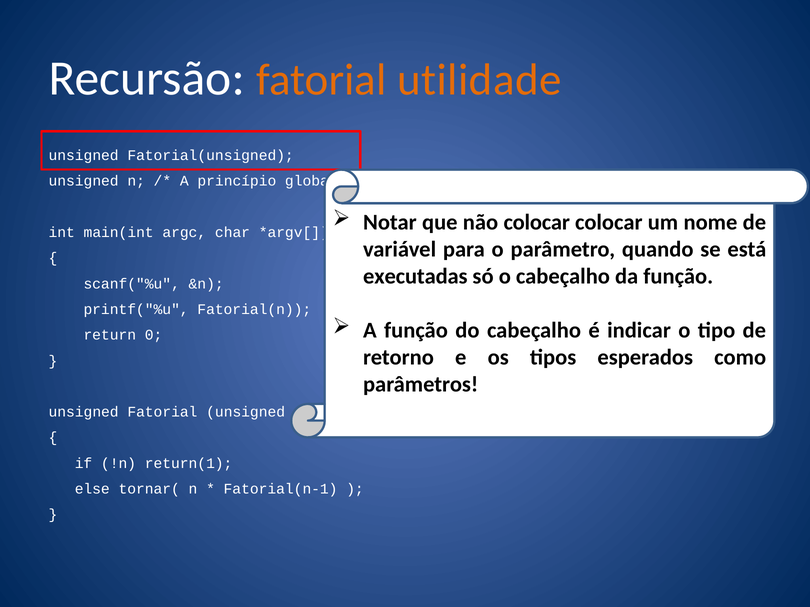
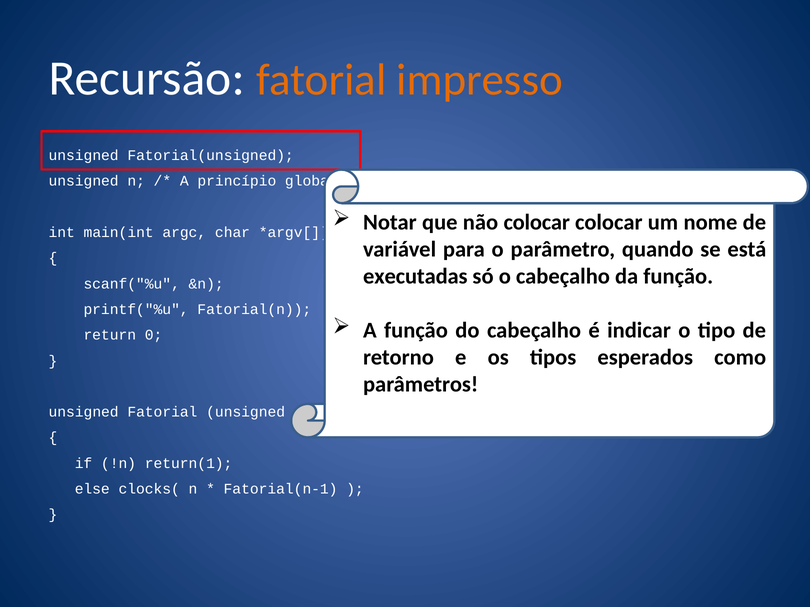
utilidade: utilidade -> impresso
tornar(: tornar( -> clocks(
